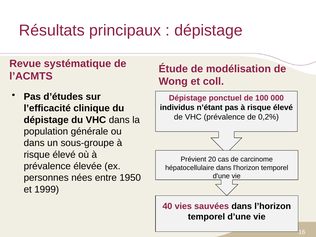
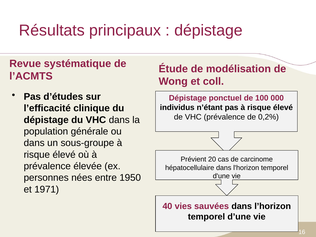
1999: 1999 -> 1971
